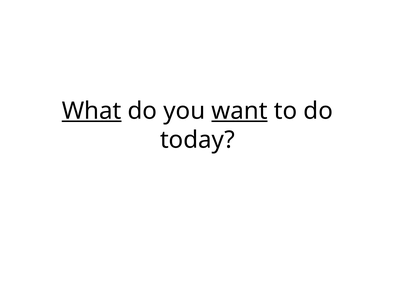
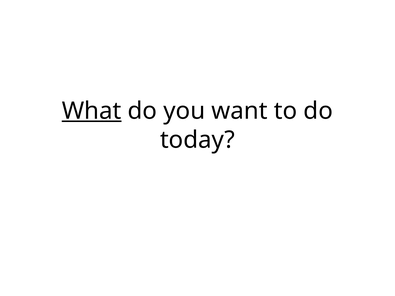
want underline: present -> none
